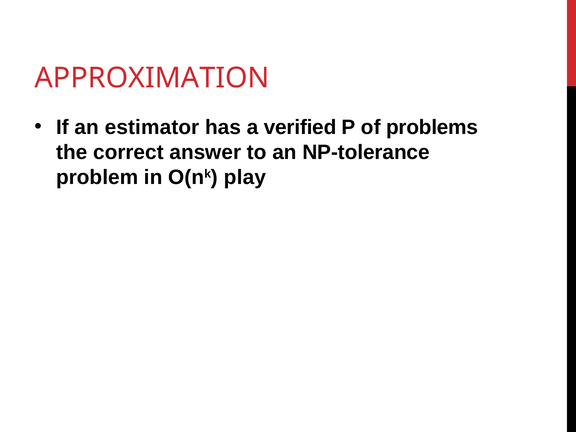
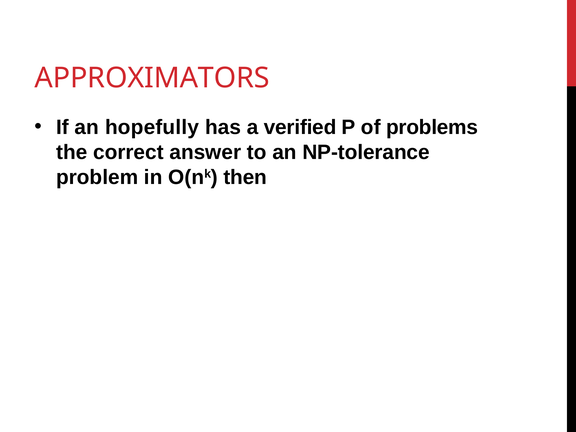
APPROXIMATION: APPROXIMATION -> APPROXIMATORS
estimator: estimator -> hopefully
play: play -> then
